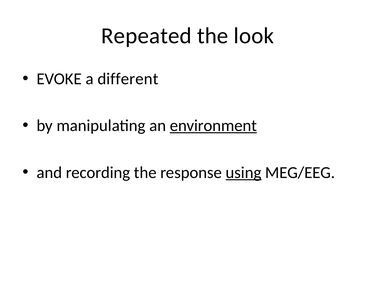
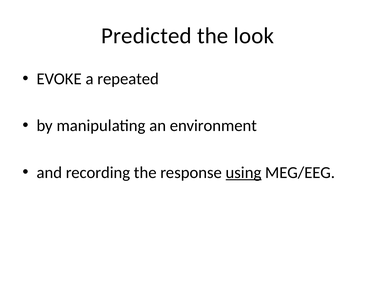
Repeated: Repeated -> Predicted
different: different -> repeated
environment underline: present -> none
